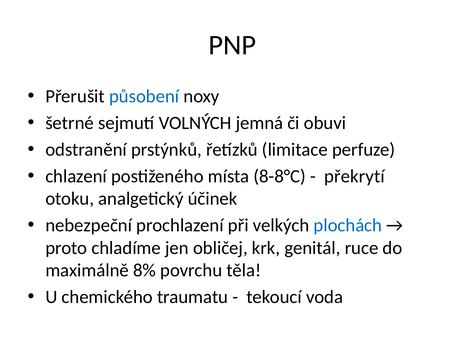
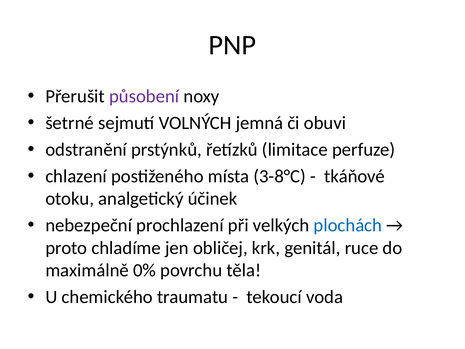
působení colour: blue -> purple
8-8°C: 8-8°C -> 3-8°C
překrytí: překrytí -> tkáňové
8%: 8% -> 0%
